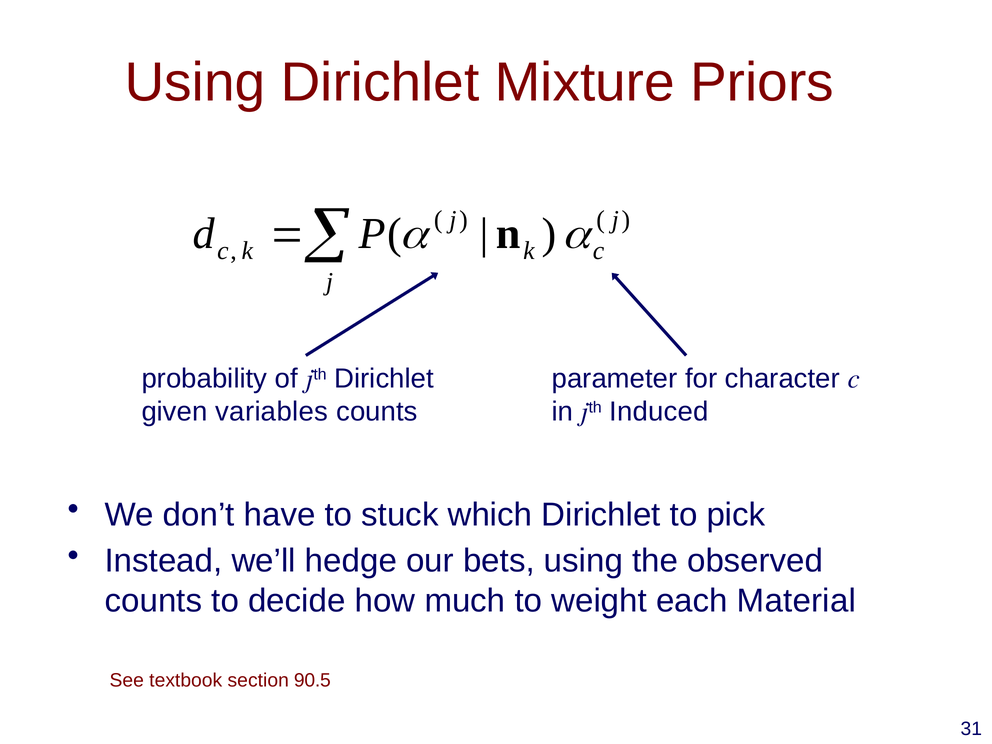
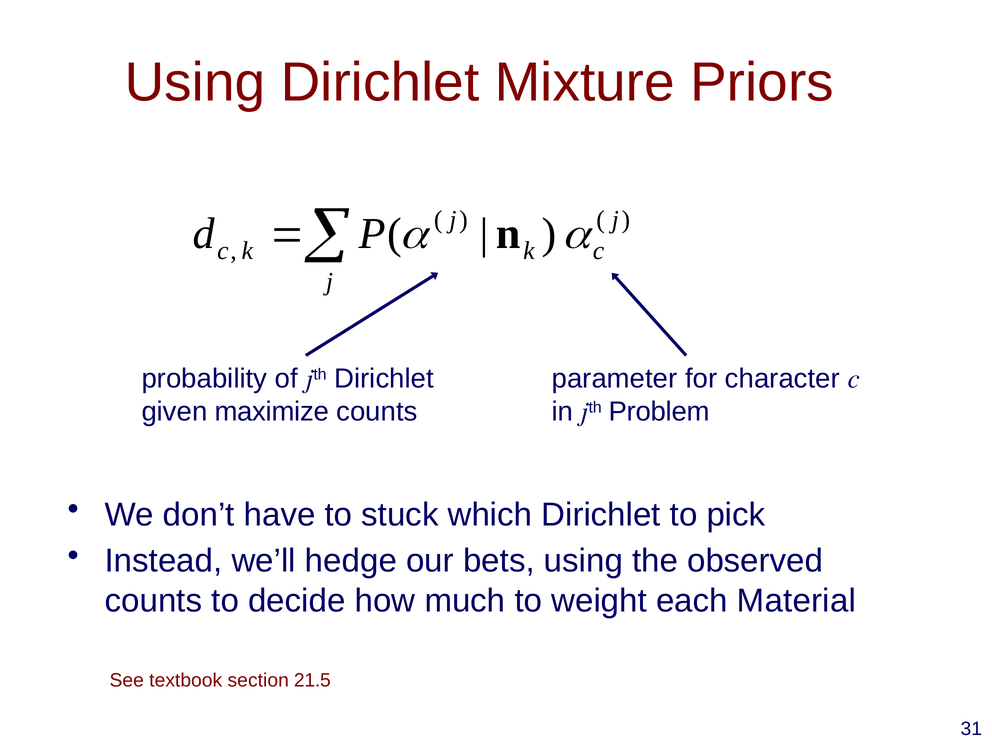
variables: variables -> maximize
Induced: Induced -> Problem
90.5: 90.5 -> 21.5
